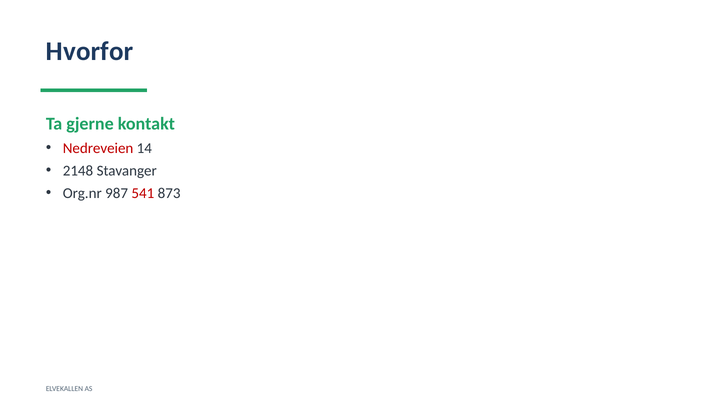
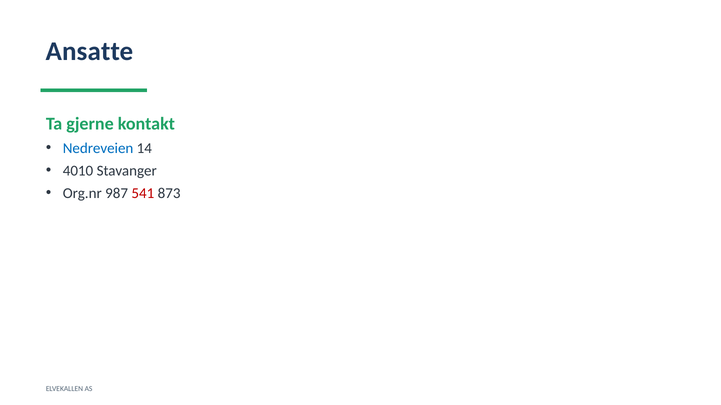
Hvorfor: Hvorfor -> Ansatte
Nedreveien colour: red -> blue
2148: 2148 -> 4010
